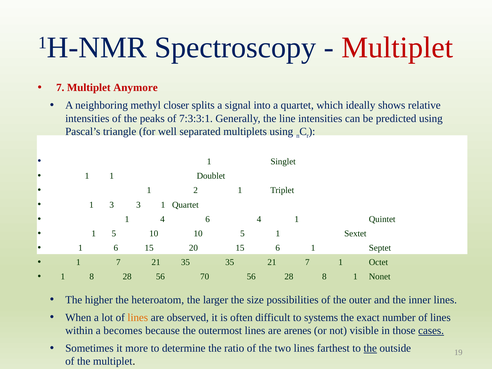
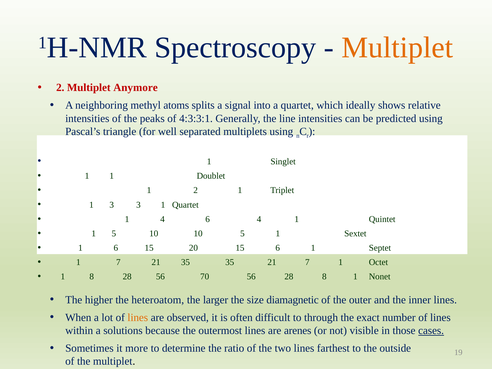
Multiplet at (397, 48) colour: red -> orange
7 at (60, 88): 7 -> 2
closer: closer -> atoms
7:3:3:1: 7:3:3:1 -> 4:3:3:1
possibilities: possibilities -> diamagnetic
systems: systems -> through
becomes: becomes -> solutions
the at (370, 348) underline: present -> none
